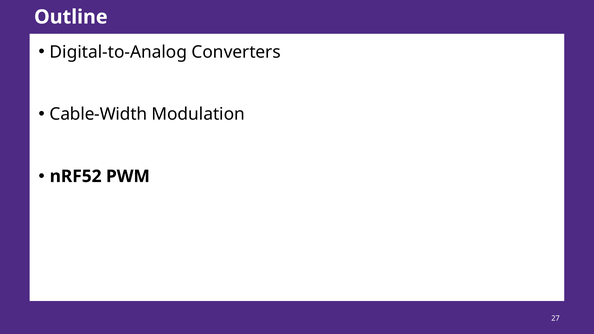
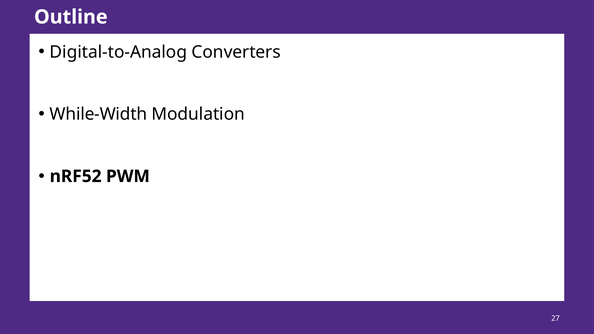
Cable-Width: Cable-Width -> While-Width
